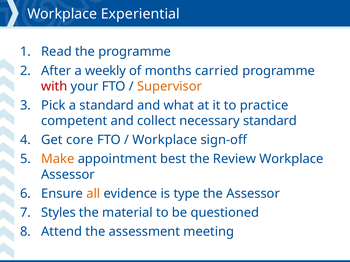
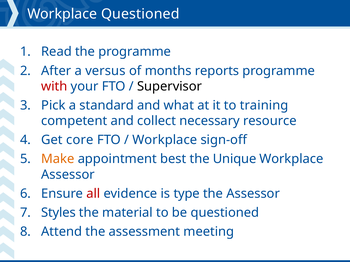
Workplace Experiential: Experiential -> Questioned
weekly: weekly -> versus
carried: carried -> reports
Supervisor colour: orange -> black
practice: practice -> training
necessary standard: standard -> resource
Review: Review -> Unique
all colour: orange -> red
